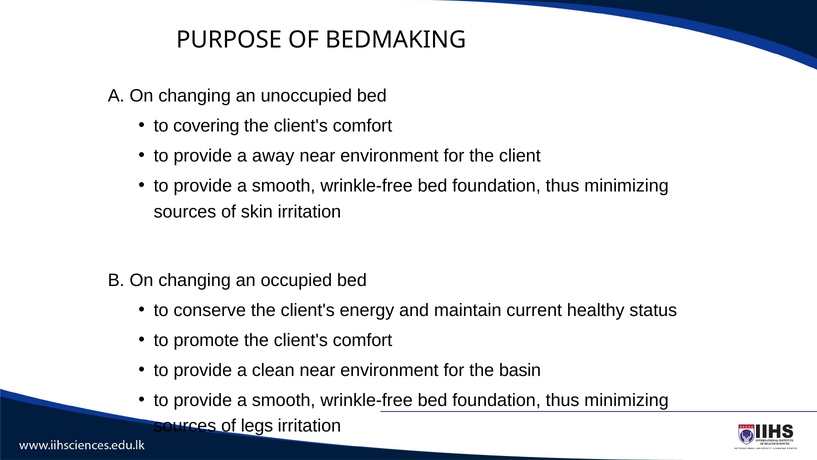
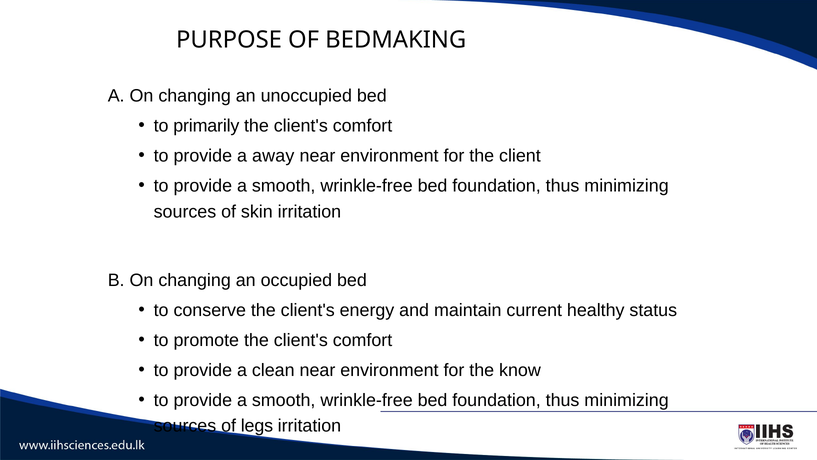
covering: covering -> primarily
basin: basin -> know
